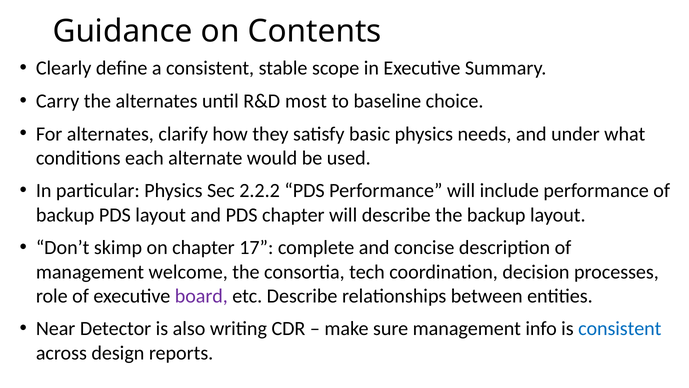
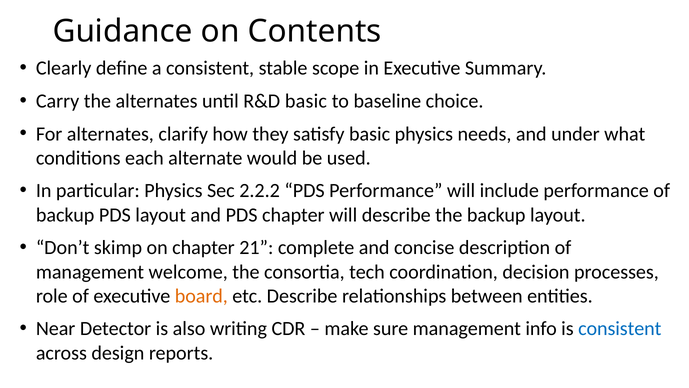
R&D most: most -> basic
17: 17 -> 21
board colour: purple -> orange
